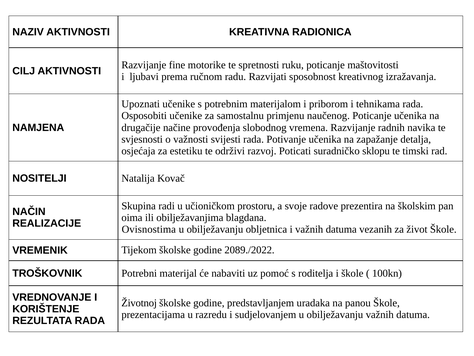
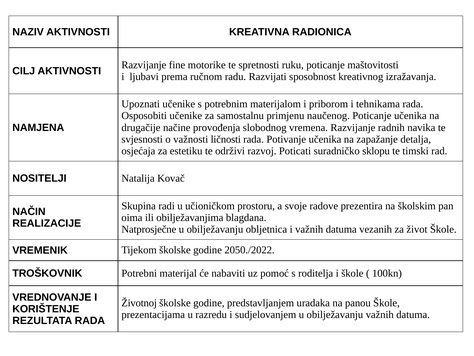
svijesti: svijesti -> ličnosti
Ovisnostima: Ovisnostima -> Natprosječne
2089./2022: 2089./2022 -> 2050./2022
